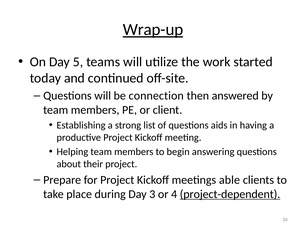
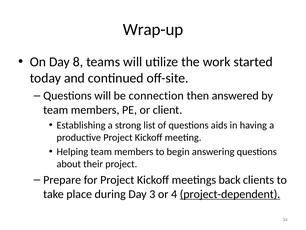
Wrap-up underline: present -> none
5: 5 -> 8
able: able -> back
